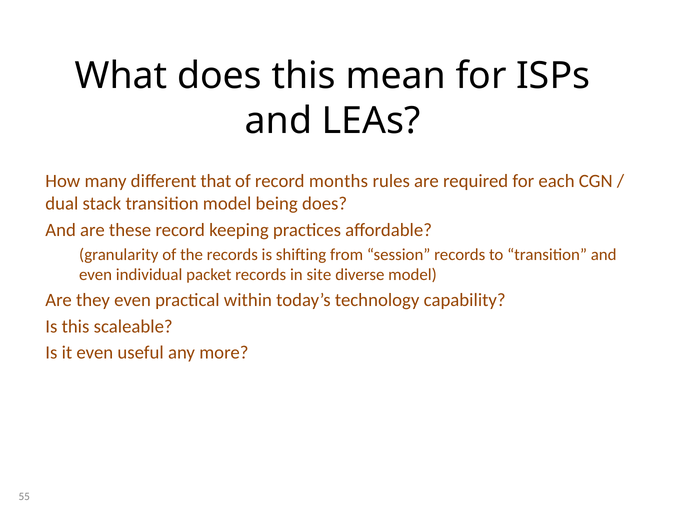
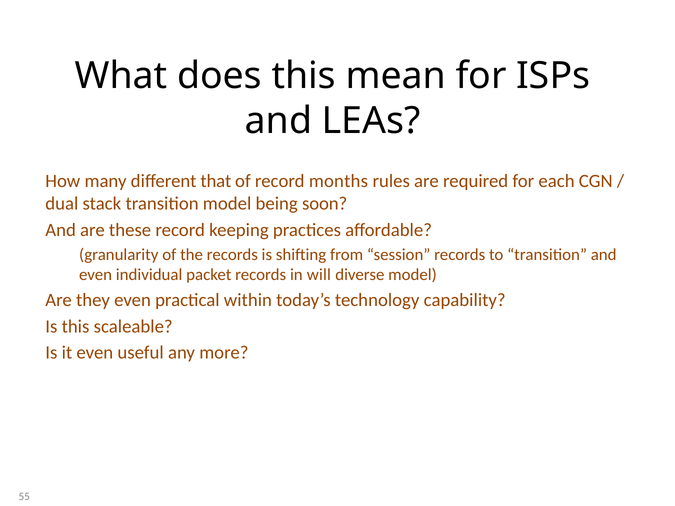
being does: does -> soon
site: site -> will
